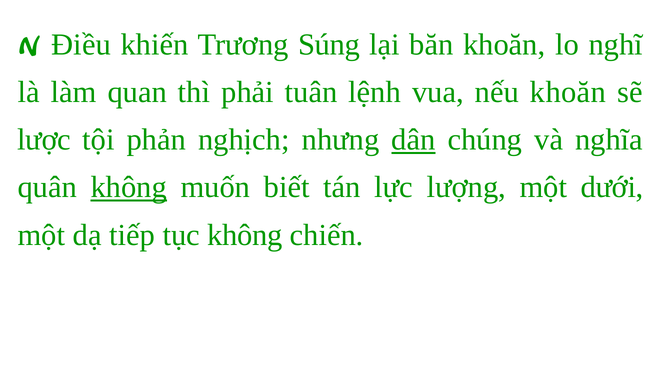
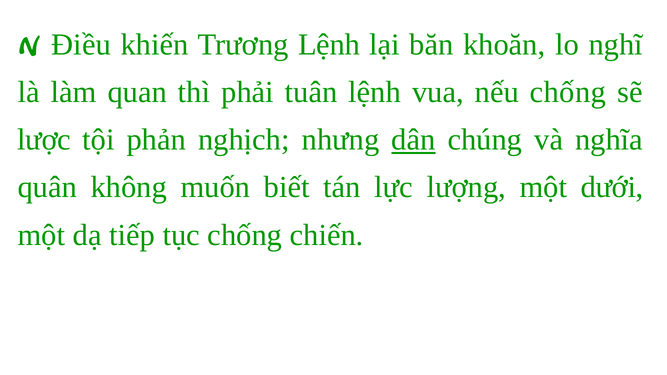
Trương Súng: Súng -> Lệnh
nếu khoăn: khoăn -> chống
không at (129, 188) underline: present -> none
tục không: không -> chống
